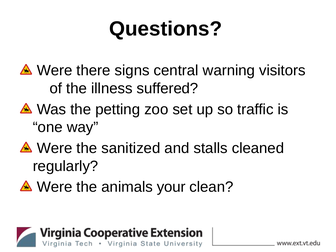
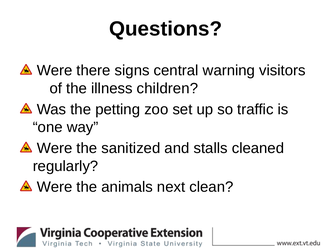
suffered: suffered -> children
your: your -> next
